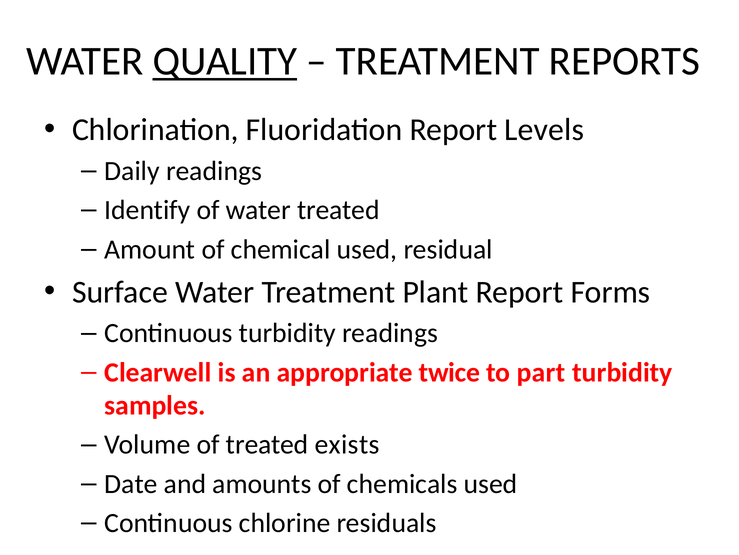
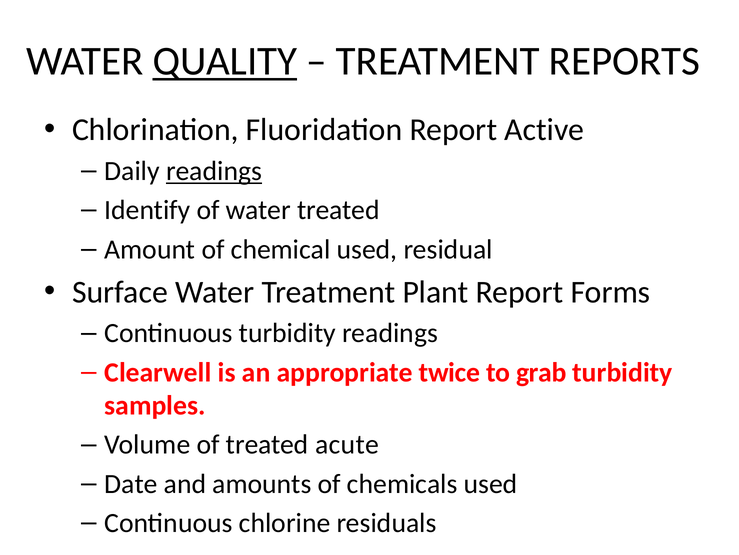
Levels: Levels -> Active
readings at (214, 171) underline: none -> present
part: part -> grab
exists: exists -> acute
